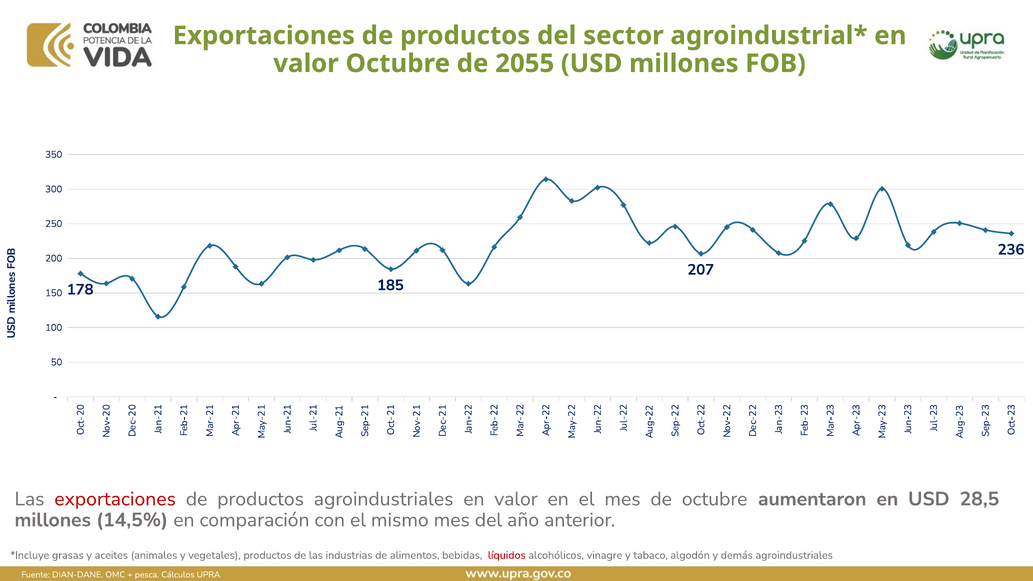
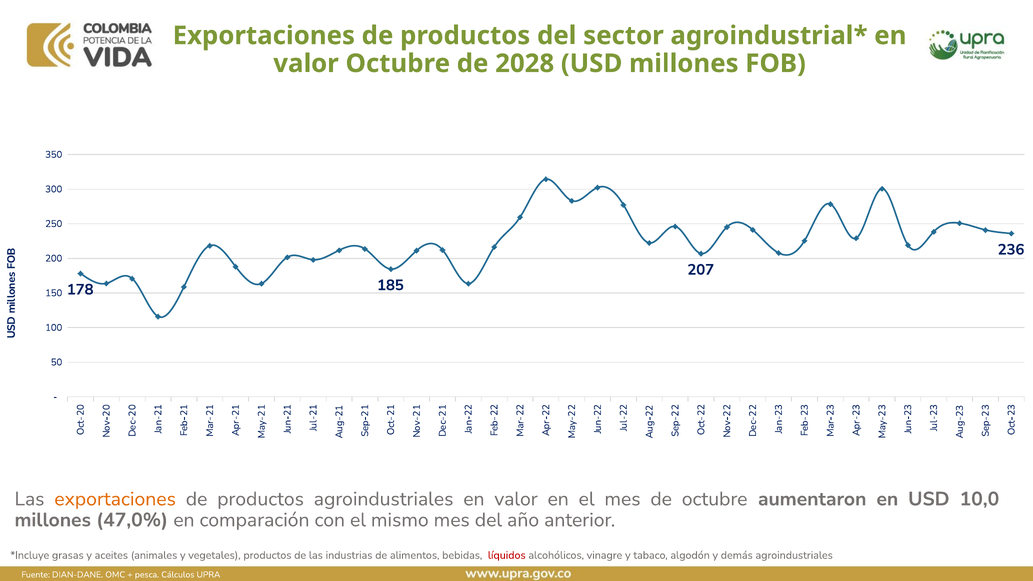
2055: 2055 -> 2028
exportaciones at (115, 499) colour: red -> orange
28,5: 28,5 -> 10,0
14,5%: 14,5% -> 47,0%
